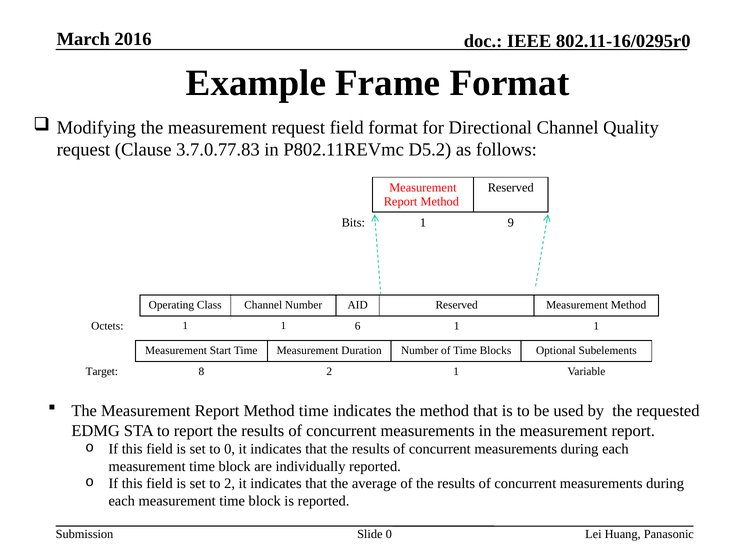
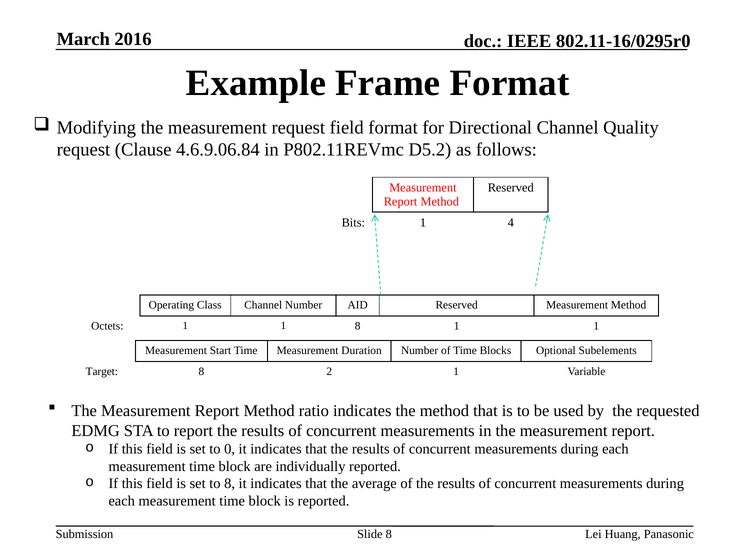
3.7.0.77.83: 3.7.0.77.83 -> 4.6.9.06.84
9: 9 -> 4
1 6: 6 -> 8
Method time: time -> ratio
to 2: 2 -> 8
0 at (389, 534): 0 -> 8
